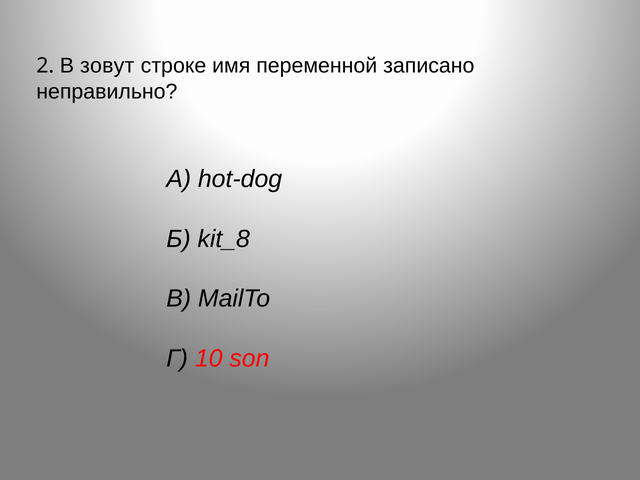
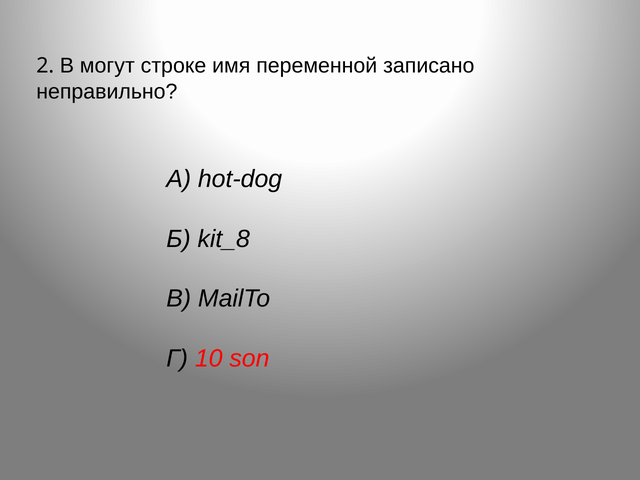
зовут: зовут -> могут
